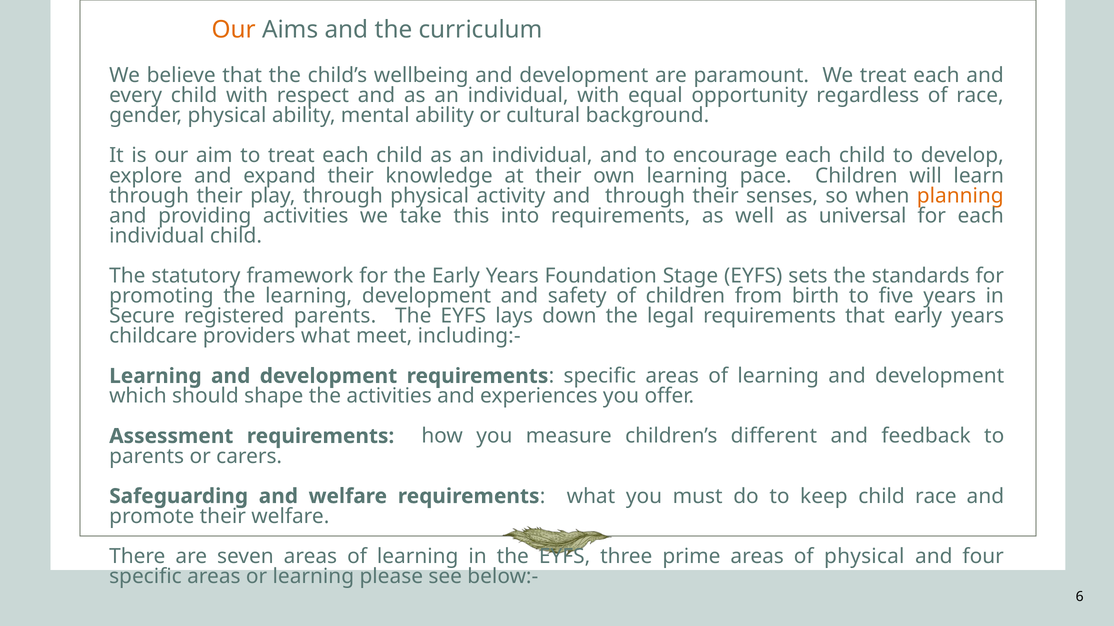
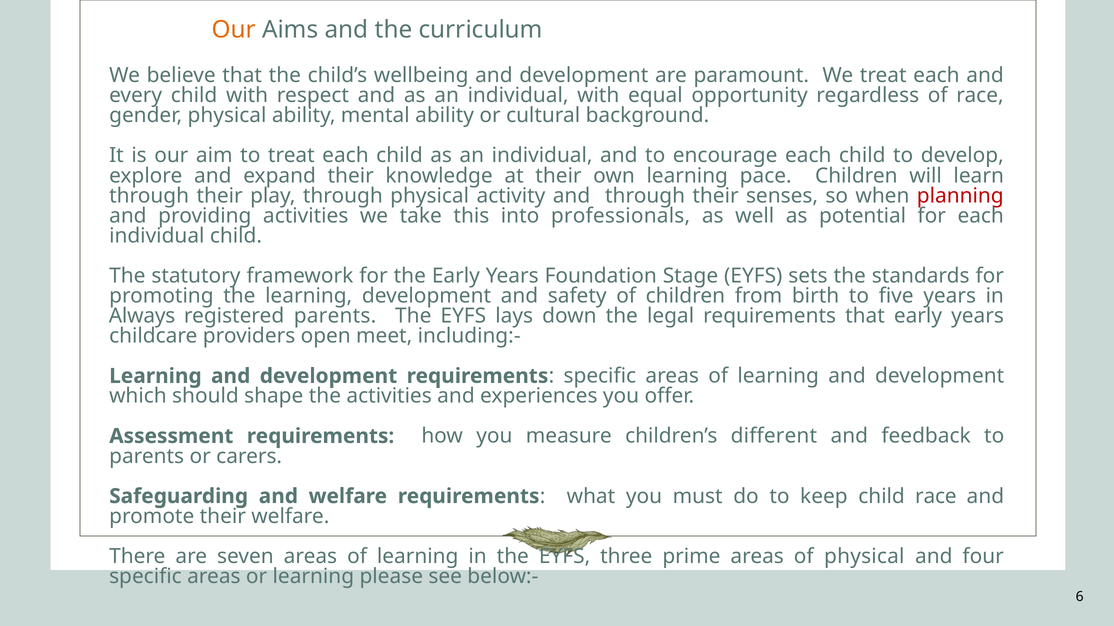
planning colour: orange -> red
into requirements: requirements -> professionals
universal: universal -> potential
Secure: Secure -> Always
providers what: what -> open
